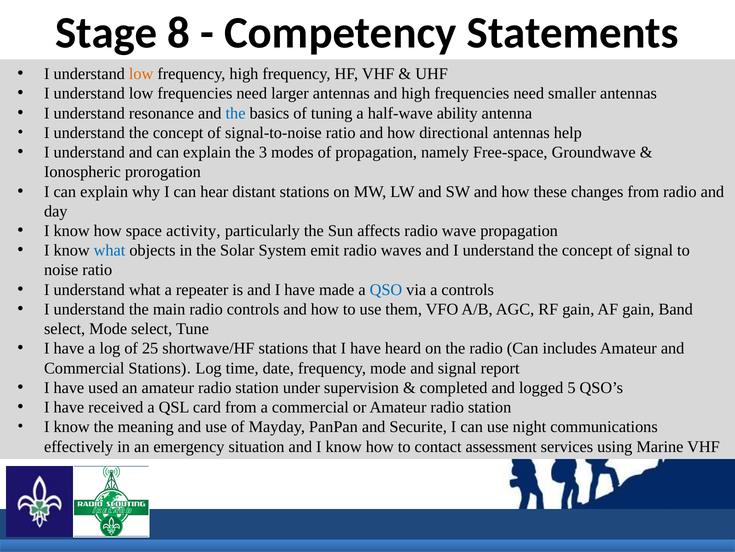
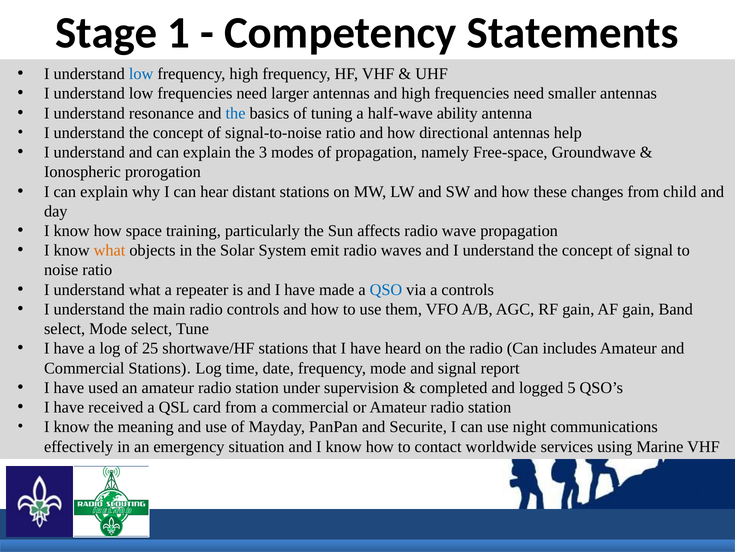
8: 8 -> 1
low at (141, 74) colour: orange -> blue
from radio: radio -> child
activity: activity -> training
what at (110, 250) colour: blue -> orange
assessment: assessment -> worldwide
